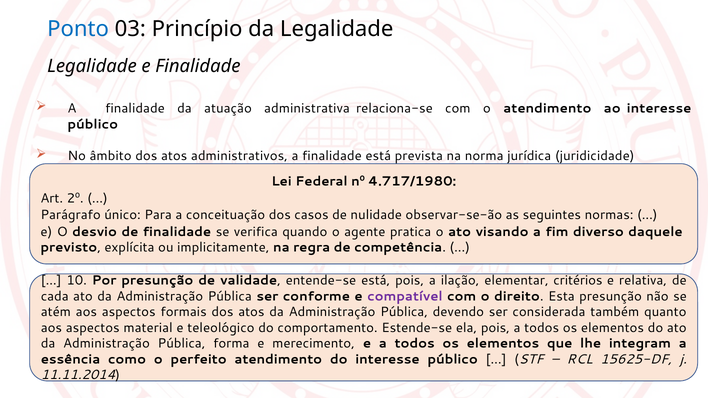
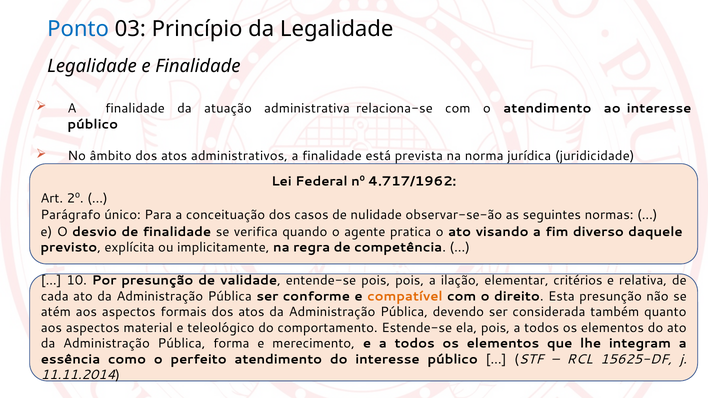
4.717/1980: 4.717/1980 -> 4.717/1962
entende-se está: está -> pois
compatível colour: purple -> orange
